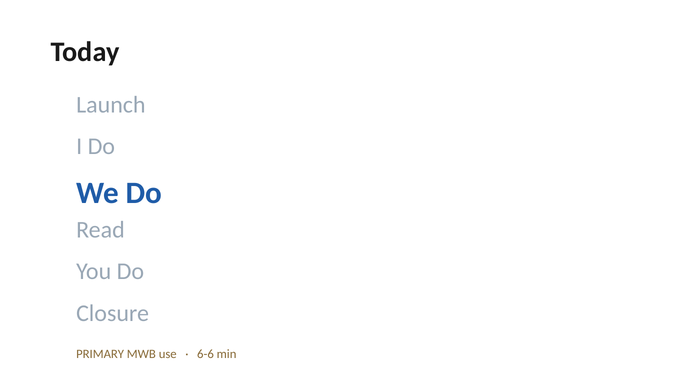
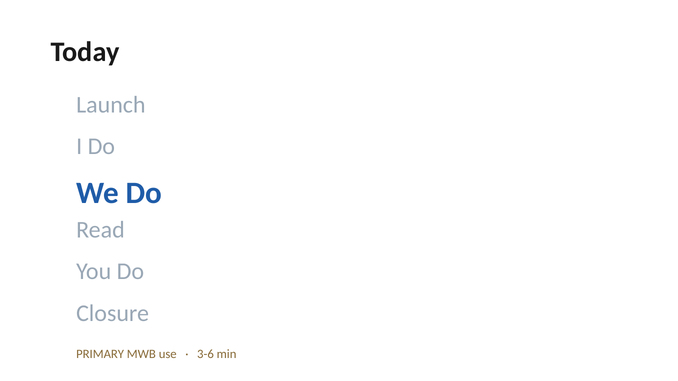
6-6: 6-6 -> 3-6
